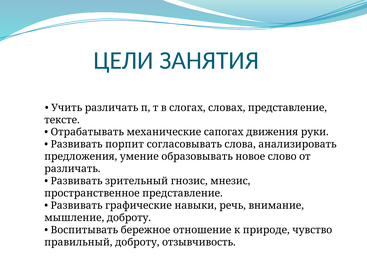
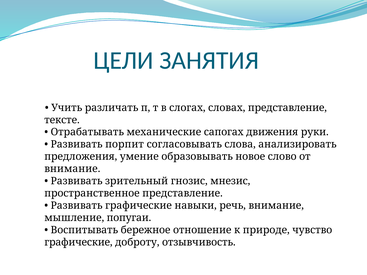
различать at (72, 169): различать -> внимание
мышление доброту: доброту -> попугаи
правильный at (78, 243): правильный -> графические
